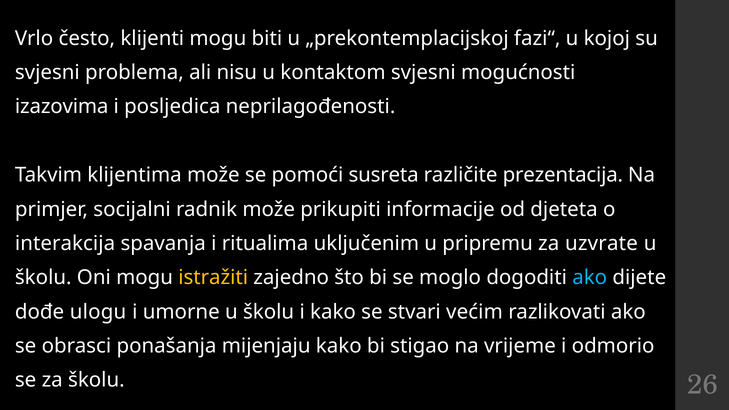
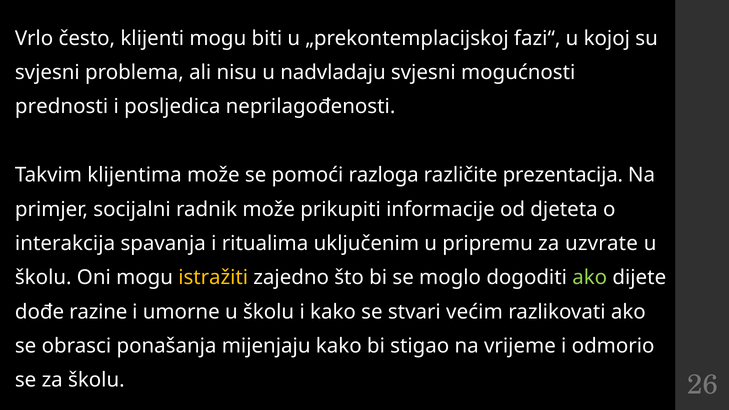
kontaktom: kontaktom -> nadvladaju
izazovima: izazovima -> prednosti
susreta: susreta -> razloga
ako at (590, 278) colour: light blue -> light green
ulogu: ulogu -> razine
